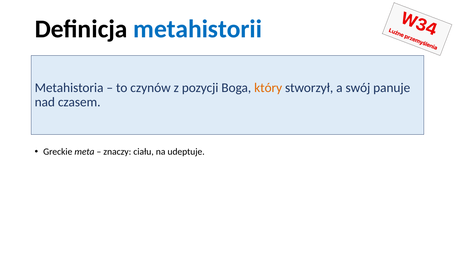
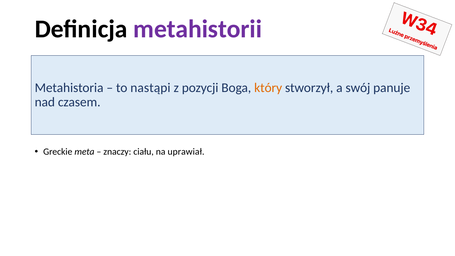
metahistorii colour: blue -> purple
czynów: czynów -> nastąpi
udeptuje: udeptuje -> uprawiał
